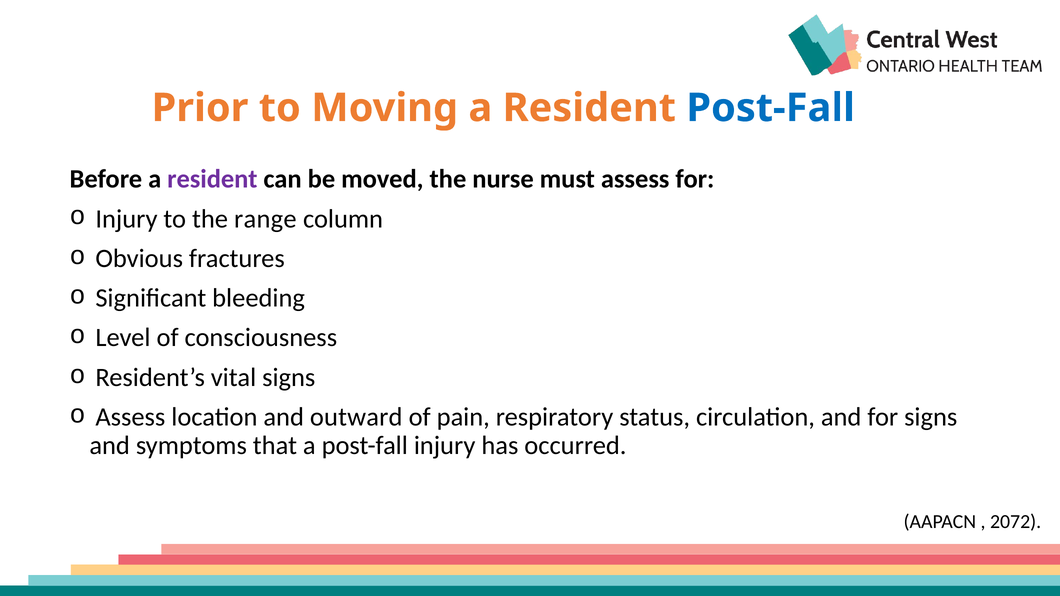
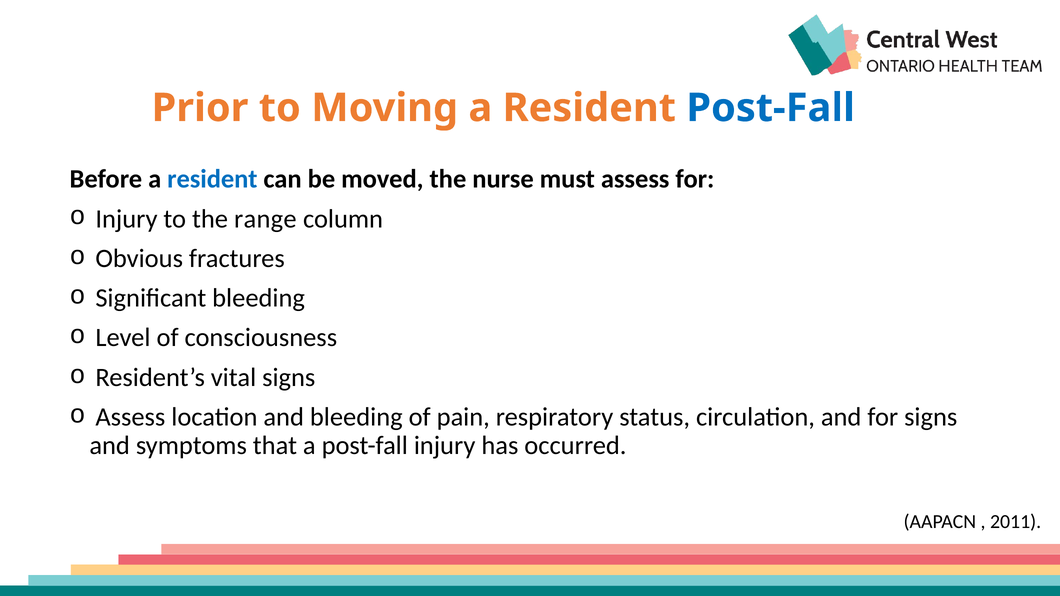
resident at (212, 179) colour: purple -> blue
and outward: outward -> bleeding
2072: 2072 -> 2011
